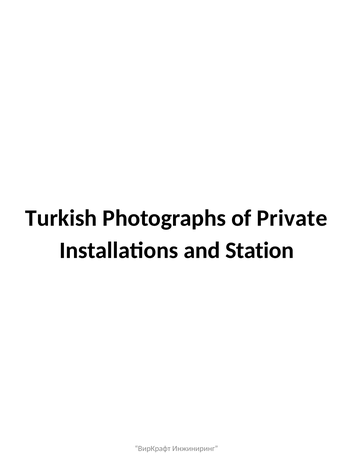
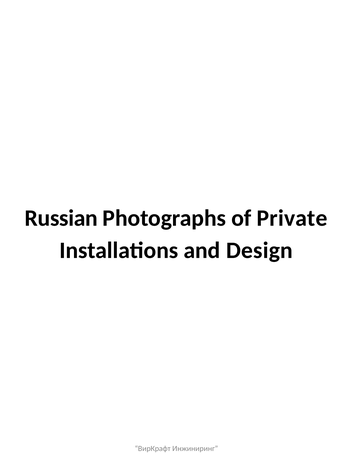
Turkish: Turkish -> Russian
Station: Station -> Design
